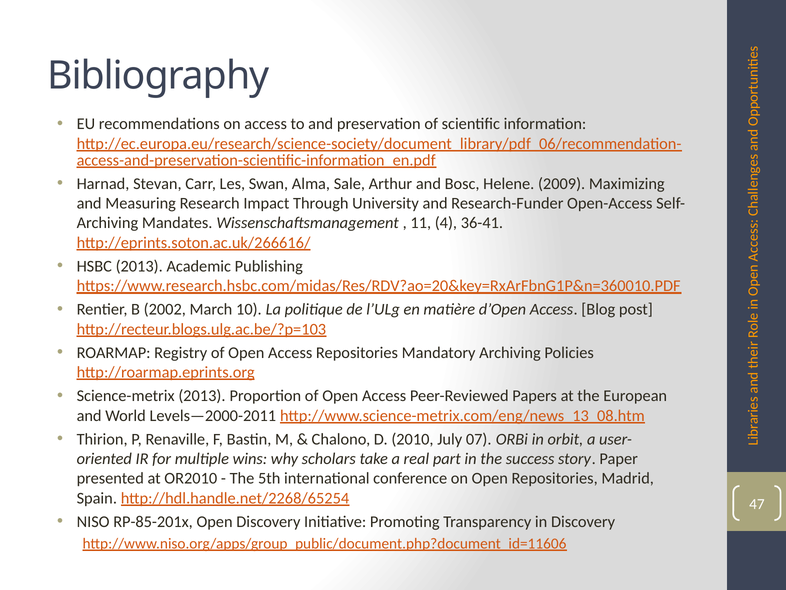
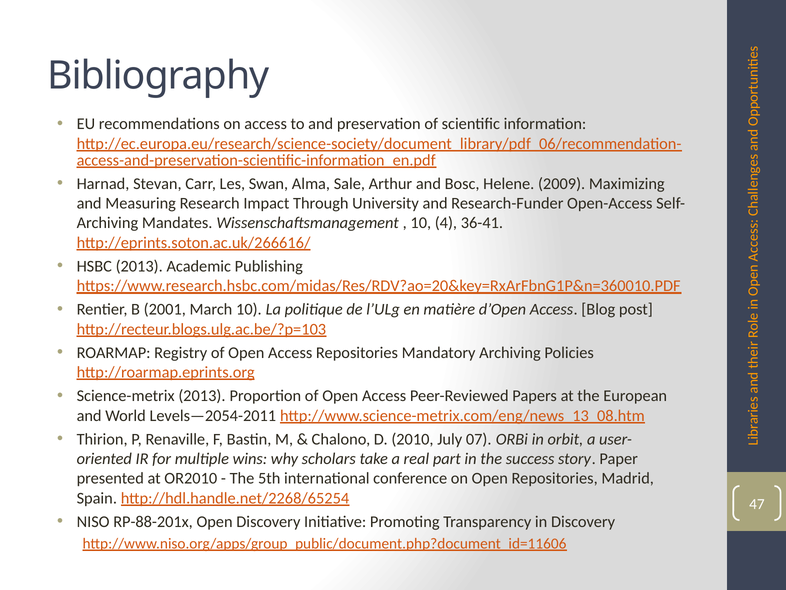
11 at (421, 223): 11 -> 10
2002: 2002 -> 2001
Levels—2000-2011: Levels—2000-2011 -> Levels—2054-2011
RP-85-201x: RP-85-201x -> RP-88-201x
